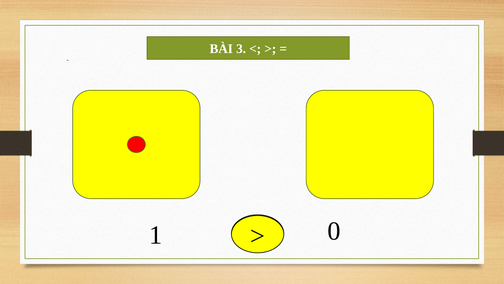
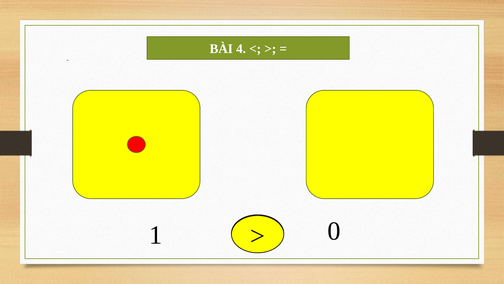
3: 3 -> 4
